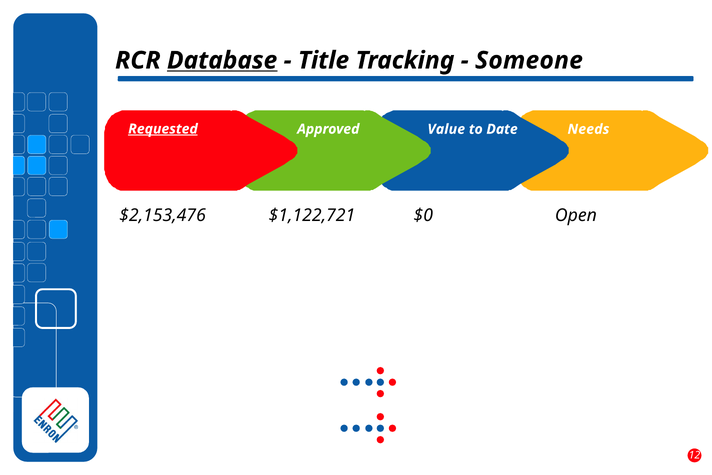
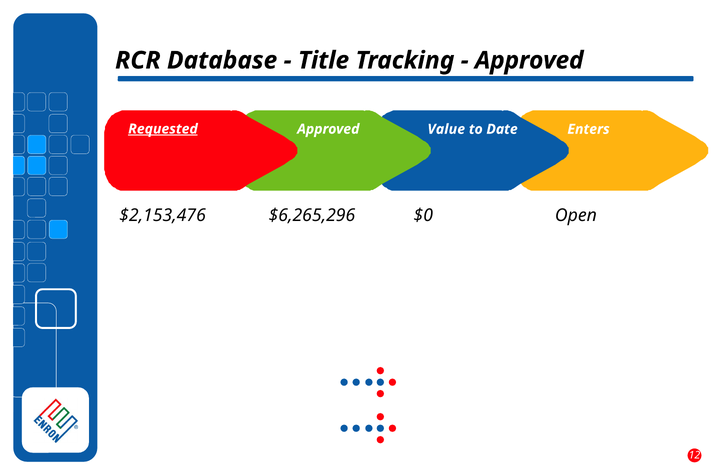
Database underline: present -> none
Someone at (529, 60): Someone -> Approved
Needs: Needs -> Enters
$1,122,721: $1,122,721 -> $6,265,296
